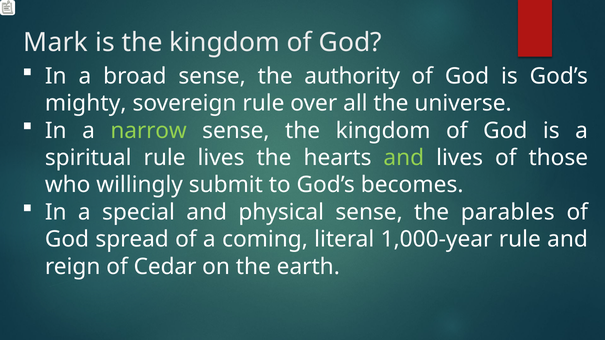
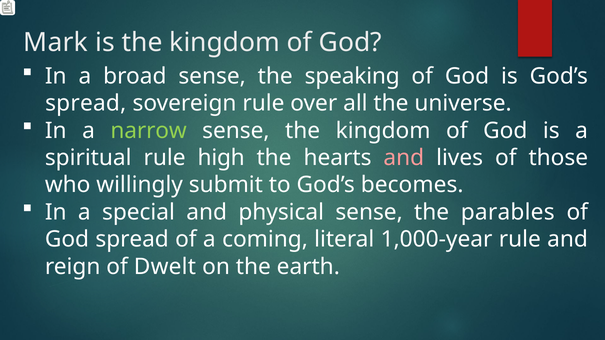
authority: authority -> speaking
mighty at (86, 104): mighty -> spread
rule lives: lives -> high
and at (404, 158) colour: light green -> pink
Cedar: Cedar -> Dwelt
